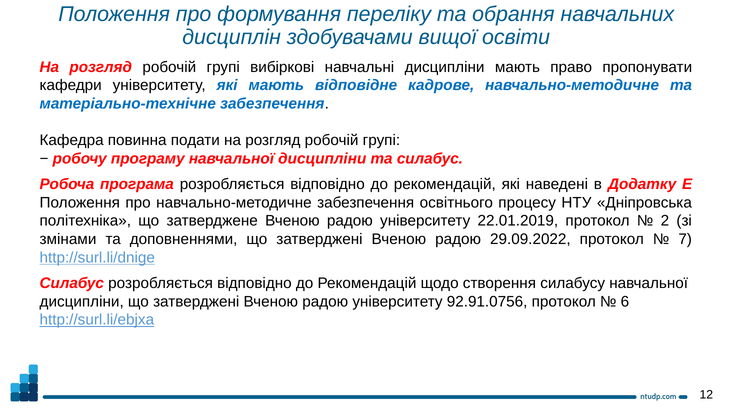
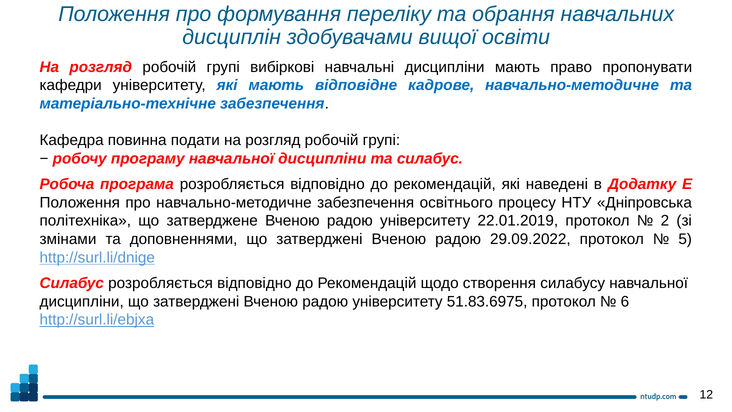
7: 7 -> 5
92.91.0756: 92.91.0756 -> 51.83.6975
